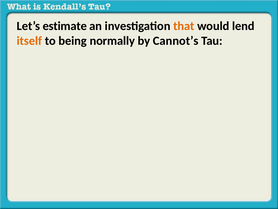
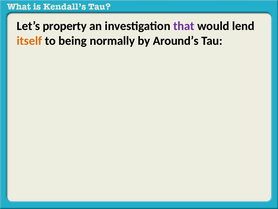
estimate: estimate -> property
that colour: orange -> purple
Cannot’s: Cannot’s -> Around’s
